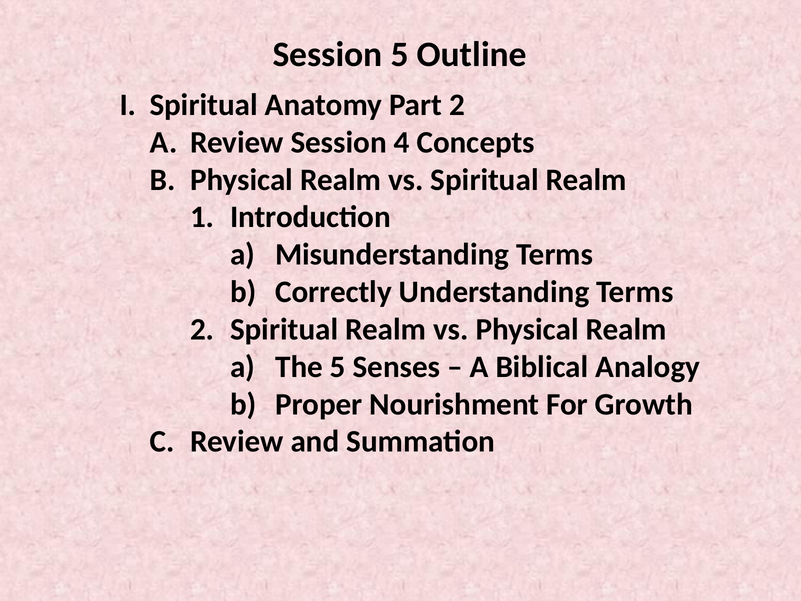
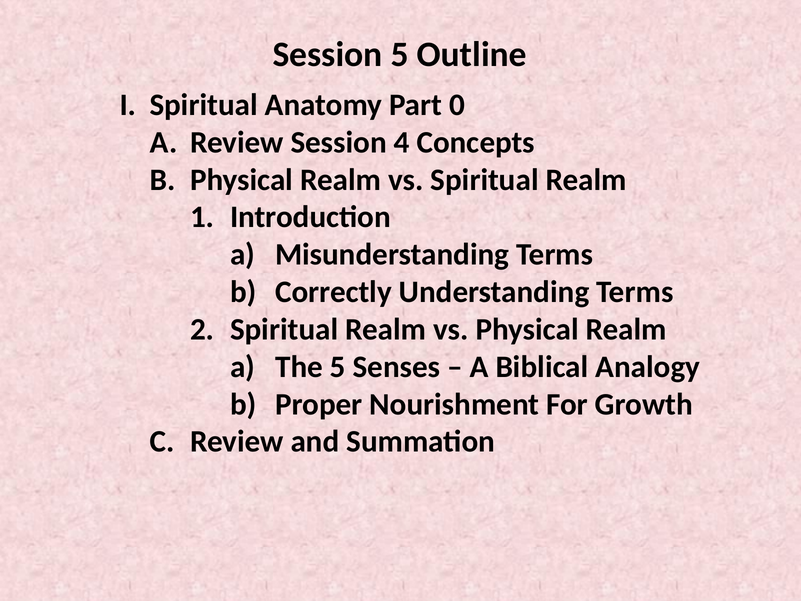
Part 2: 2 -> 0
